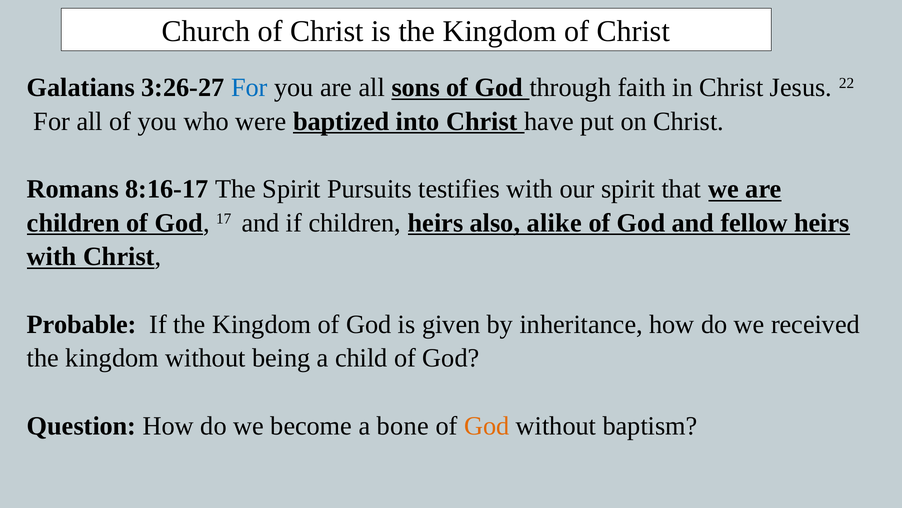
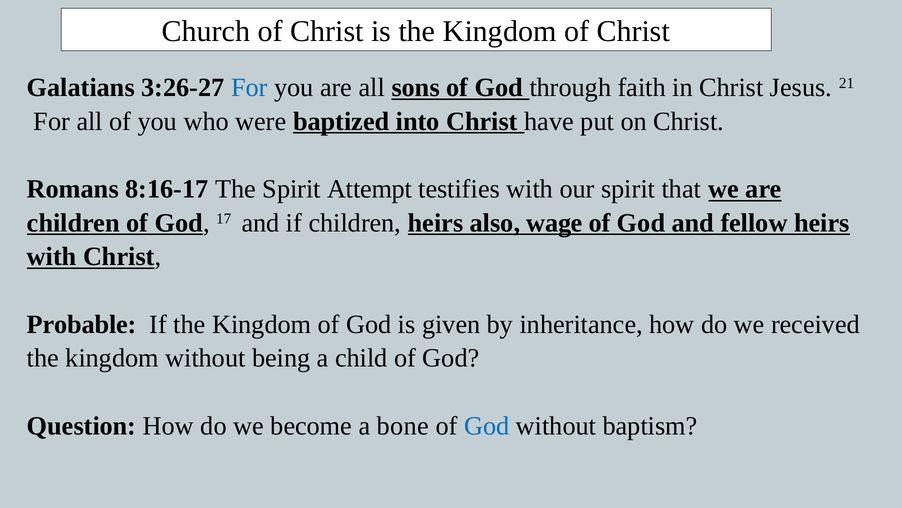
22: 22 -> 21
Pursuits: Pursuits -> Attempt
alike: alike -> wage
God at (487, 425) colour: orange -> blue
